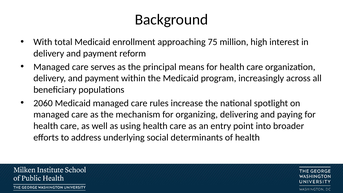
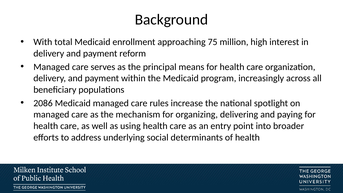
2060: 2060 -> 2086
